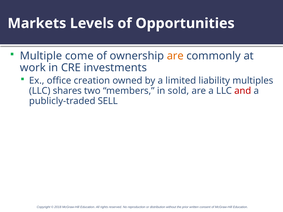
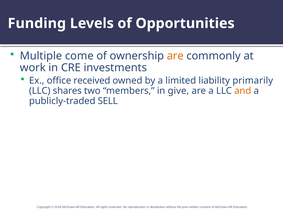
Markets: Markets -> Funding
creation: creation -> received
multiples: multiples -> primarily
sold: sold -> give
and colour: red -> orange
